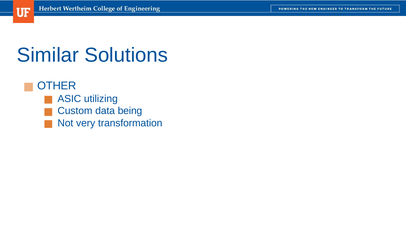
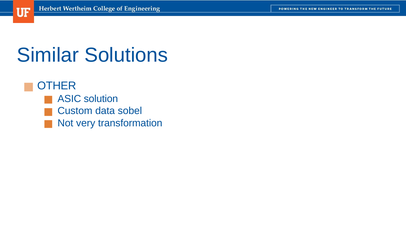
utilizing: utilizing -> solution
being: being -> sobel
